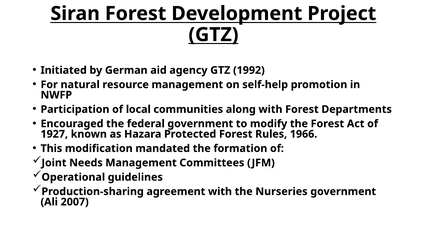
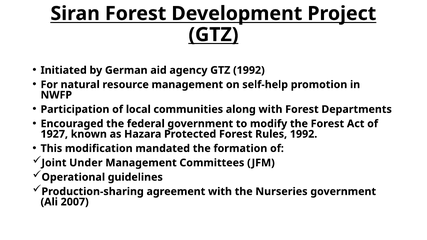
Rules 1966: 1966 -> 1992
Needs: Needs -> Under
